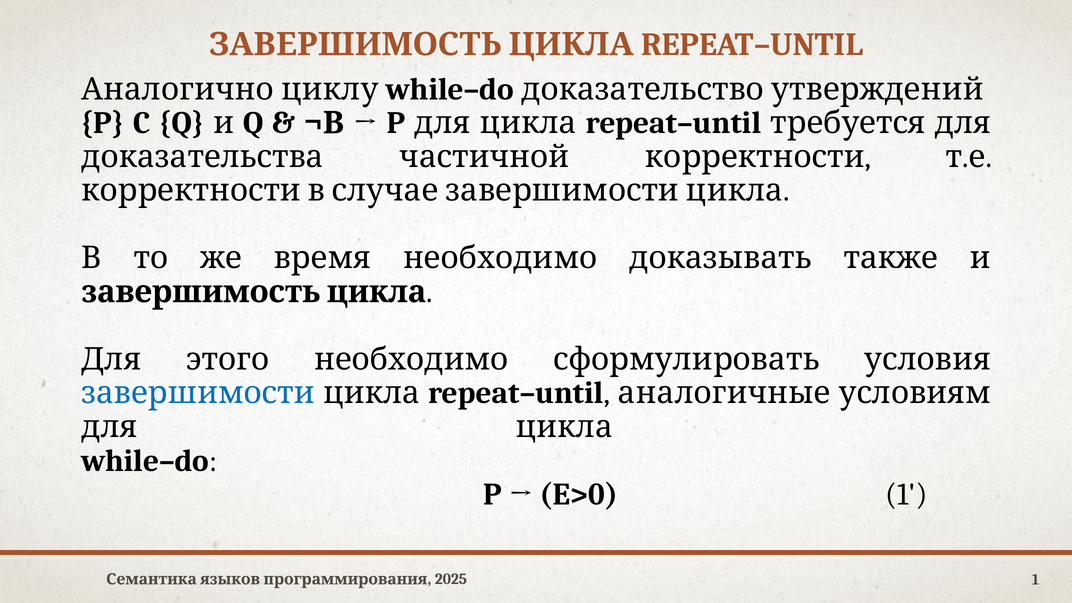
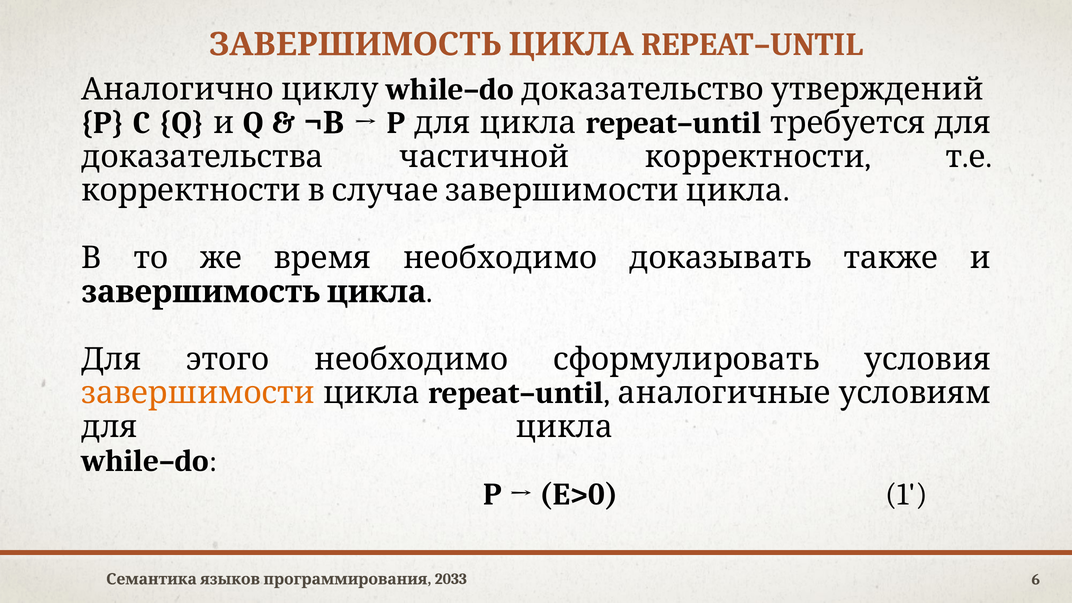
завершимости colour: blue -> orange
2025: 2025 -> 2033
1 at (1036, 580): 1 -> 6
